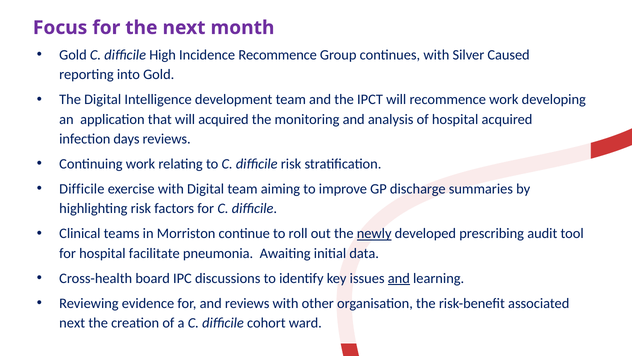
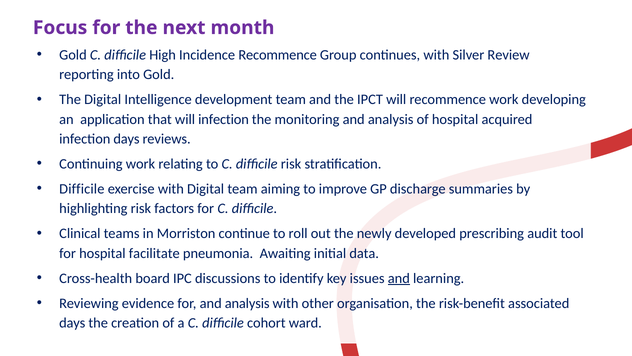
Caused: Caused -> Review
will acquired: acquired -> infection
newly underline: present -> none
for and reviews: reviews -> analysis
next at (72, 323): next -> days
